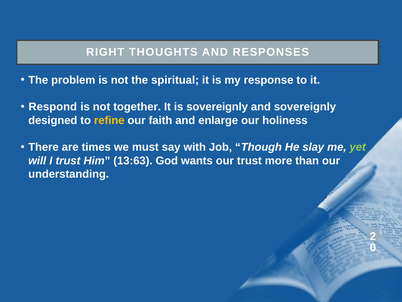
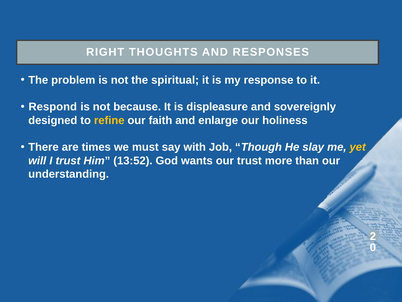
together: together -> because
is sovereignly: sovereignly -> displeasure
yet colour: light green -> yellow
13:63: 13:63 -> 13:52
